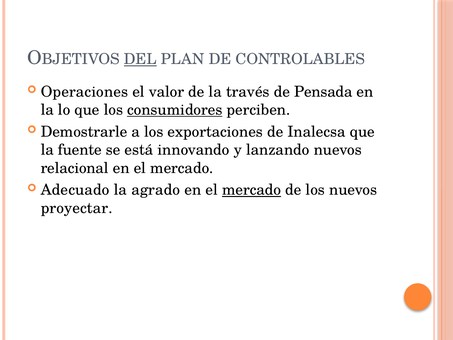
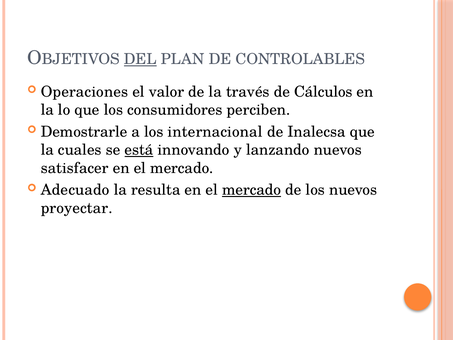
Pensada: Pensada -> Cálculos
consumidores underline: present -> none
exportaciones: exportaciones -> internacional
fuente: fuente -> cuales
está underline: none -> present
relacional: relacional -> satisfacer
agrado: agrado -> resulta
